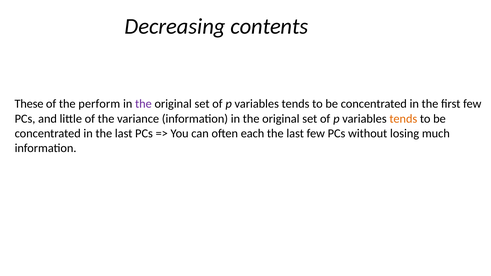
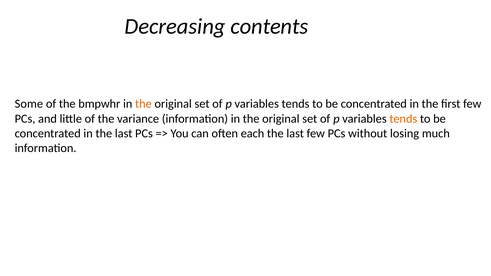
These: These -> Some
perform: perform -> bmpwhr
the at (143, 104) colour: purple -> orange
